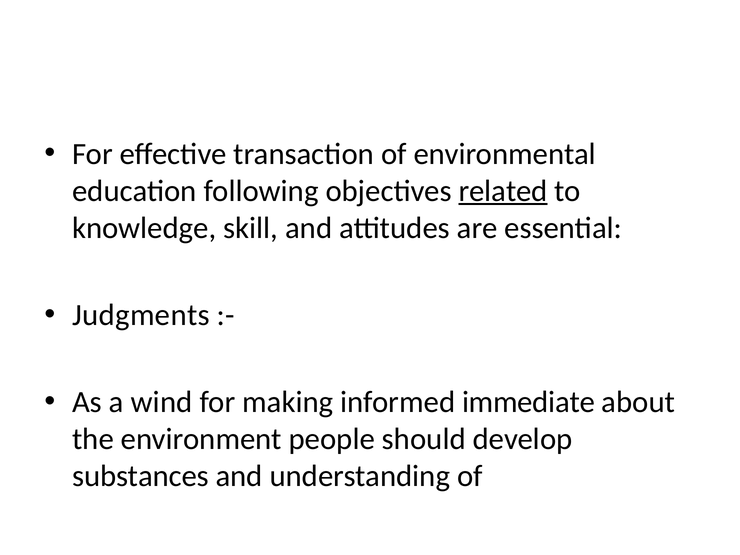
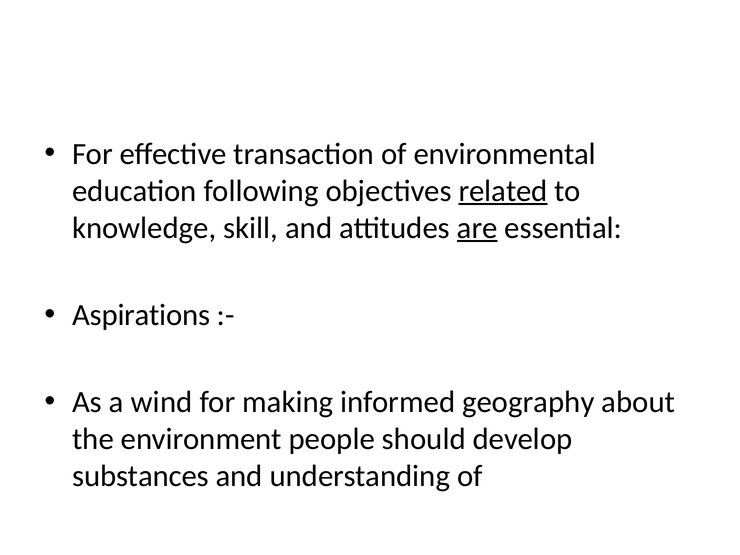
are underline: none -> present
Judgments: Judgments -> Aspirations
immediate: immediate -> geography
